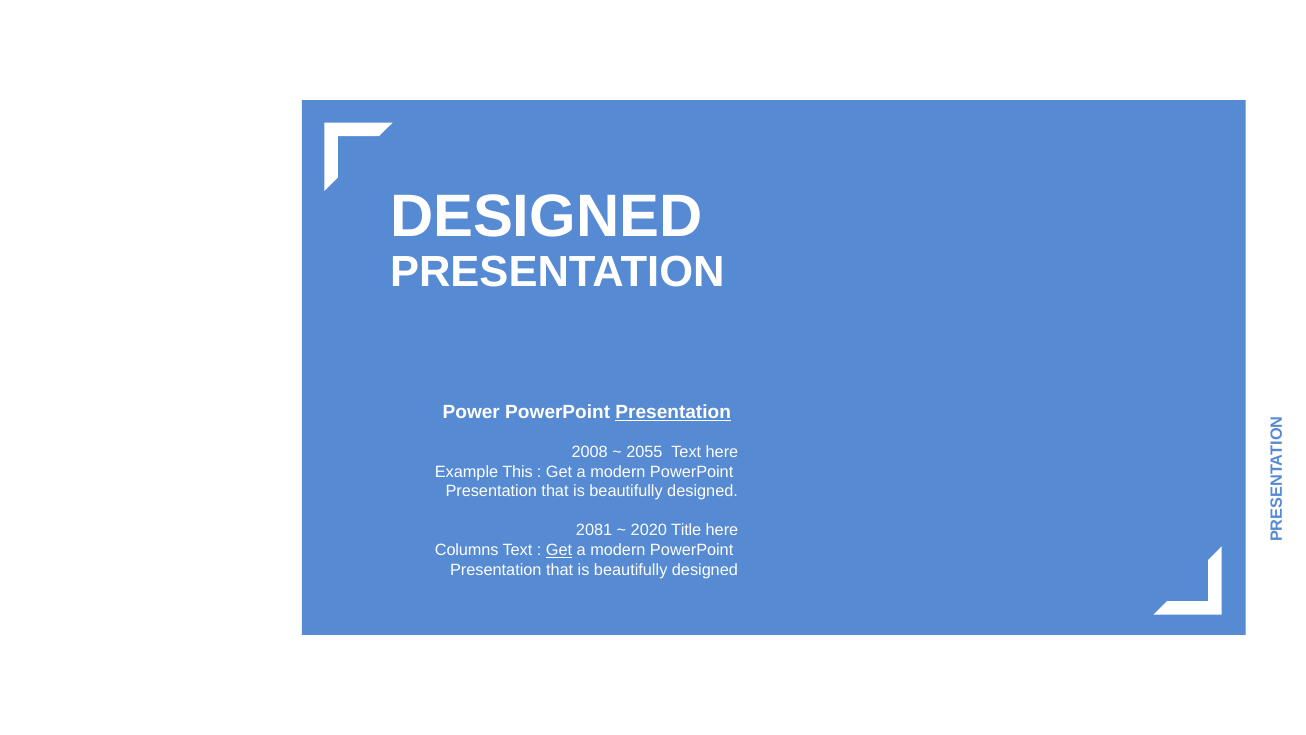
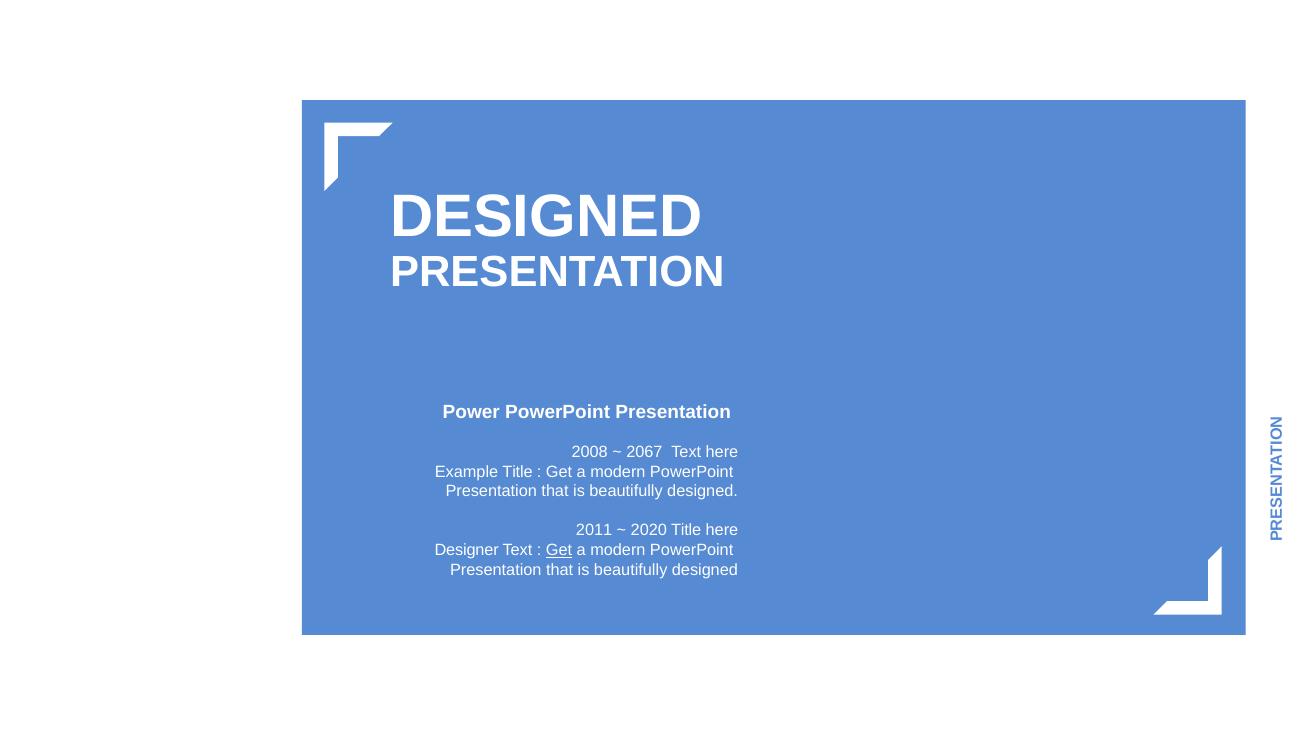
Presentation at (673, 412) underline: present -> none
2055: 2055 -> 2067
Example This: This -> Title
2081: 2081 -> 2011
Columns: Columns -> Designer
